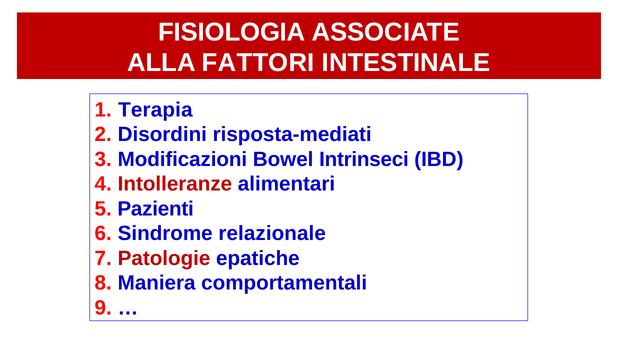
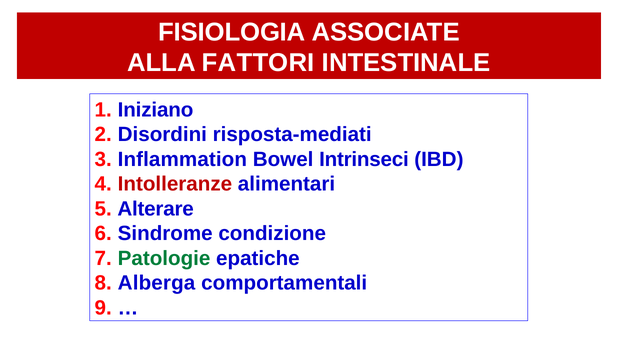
Terapia: Terapia -> Iniziano
Modificazioni: Modificazioni -> Inflammation
Pazienti: Pazienti -> Alterare
relazionale: relazionale -> condizione
Patologie colour: red -> green
Maniera: Maniera -> Alberga
